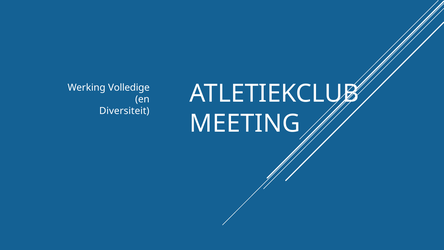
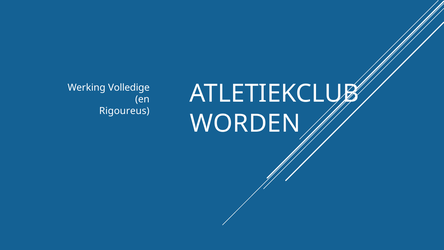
Diversiteit: Diversiteit -> Rigoureus
MEETING: MEETING -> WORDEN
